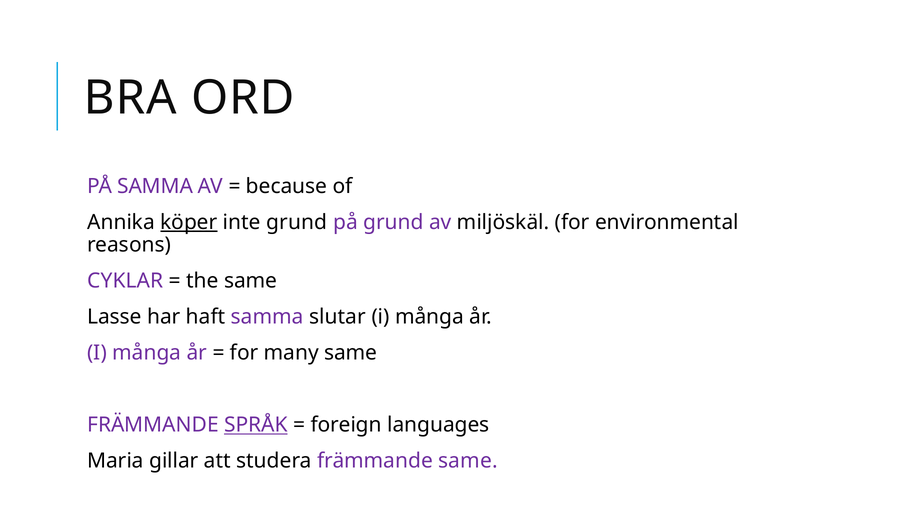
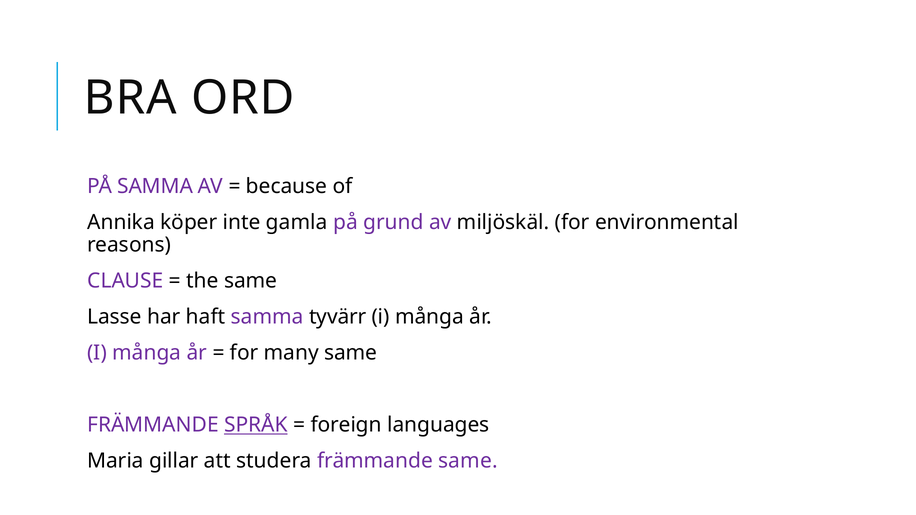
köper underline: present -> none
inte grund: grund -> gamla
CYKLAR: CYKLAR -> CLAUSE
slutar: slutar -> tyvärr
